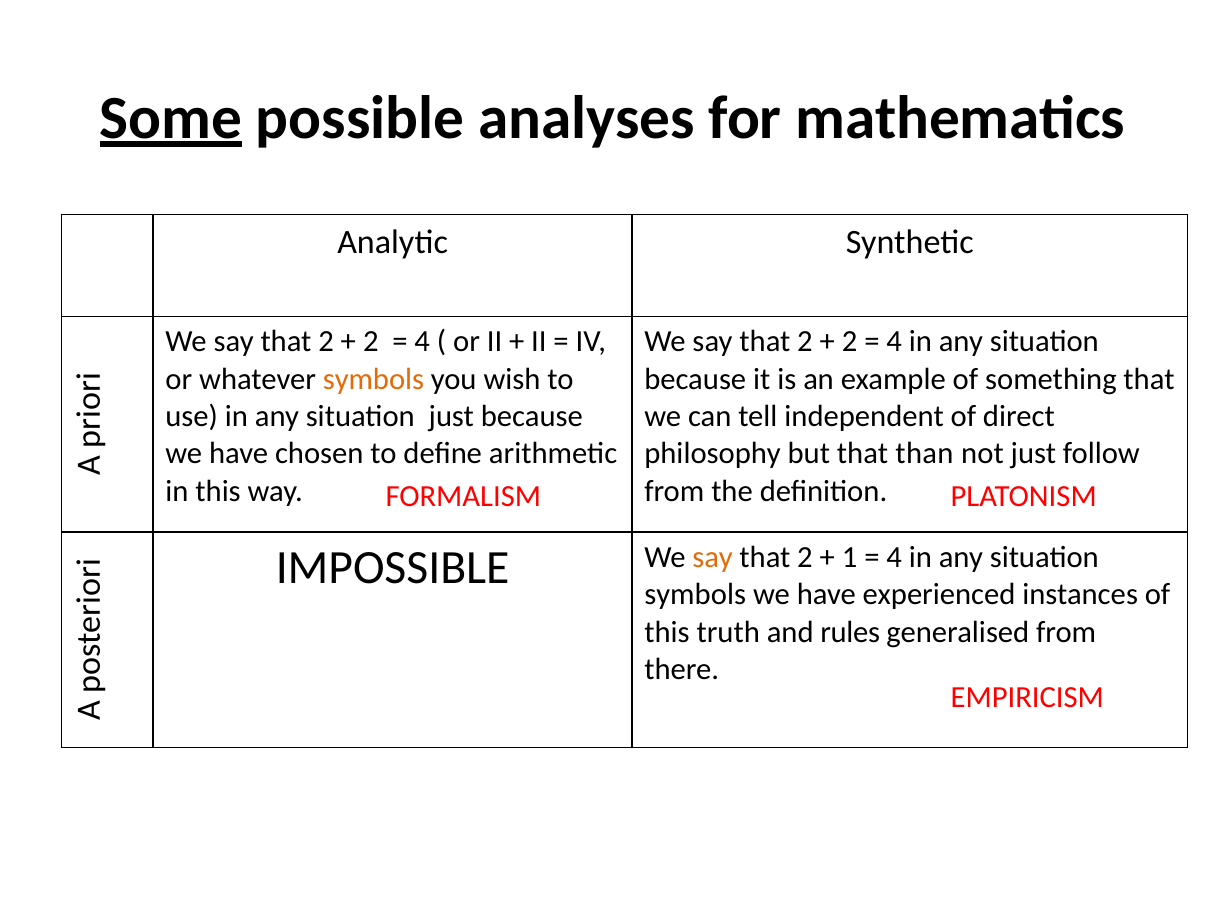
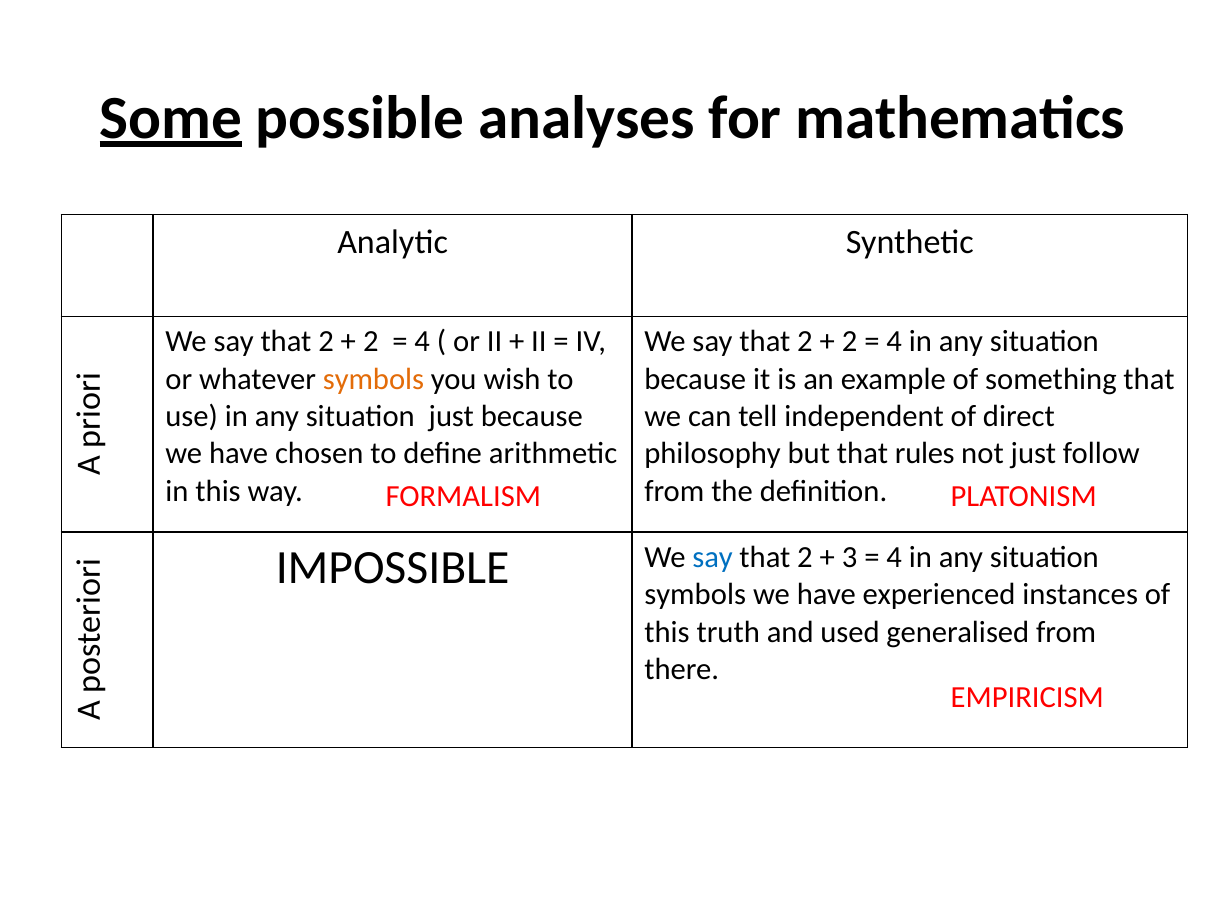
than: than -> rules
say at (713, 557) colour: orange -> blue
1: 1 -> 3
rules: rules -> used
